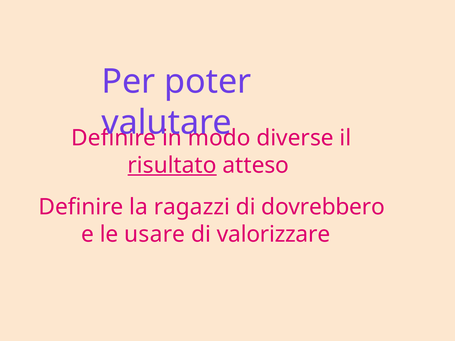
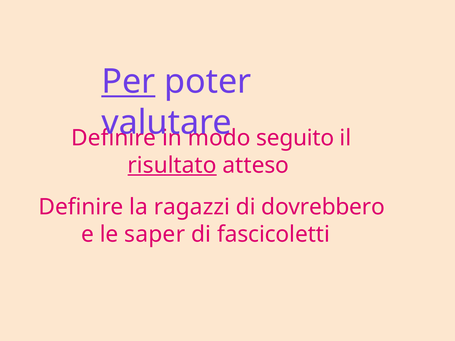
Per underline: none -> present
diverse: diverse -> seguito
usare: usare -> saper
valorizzare: valorizzare -> fascicoletti
